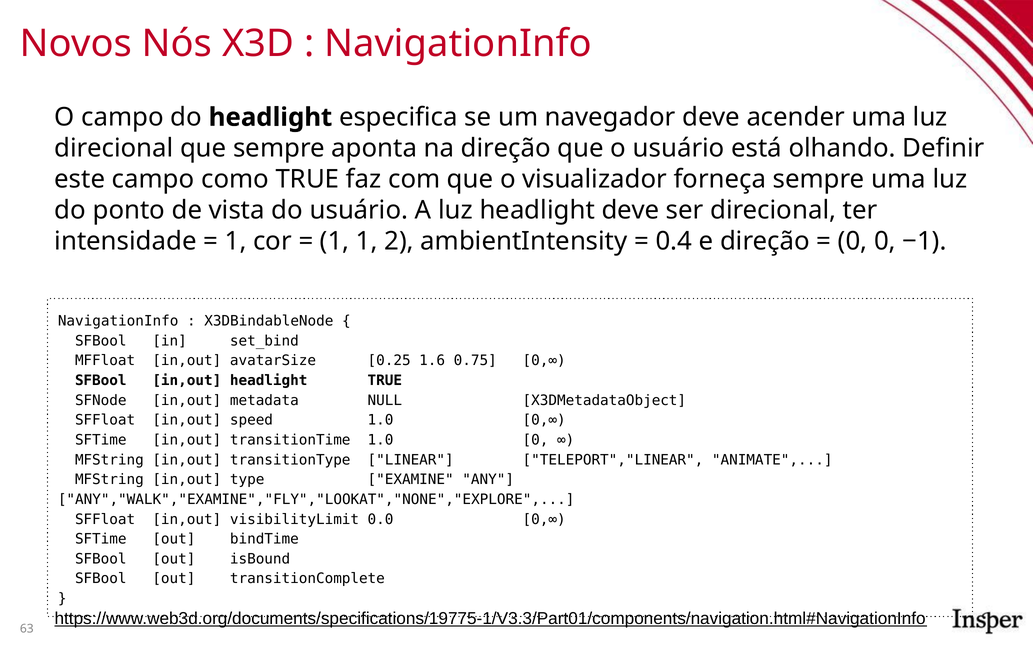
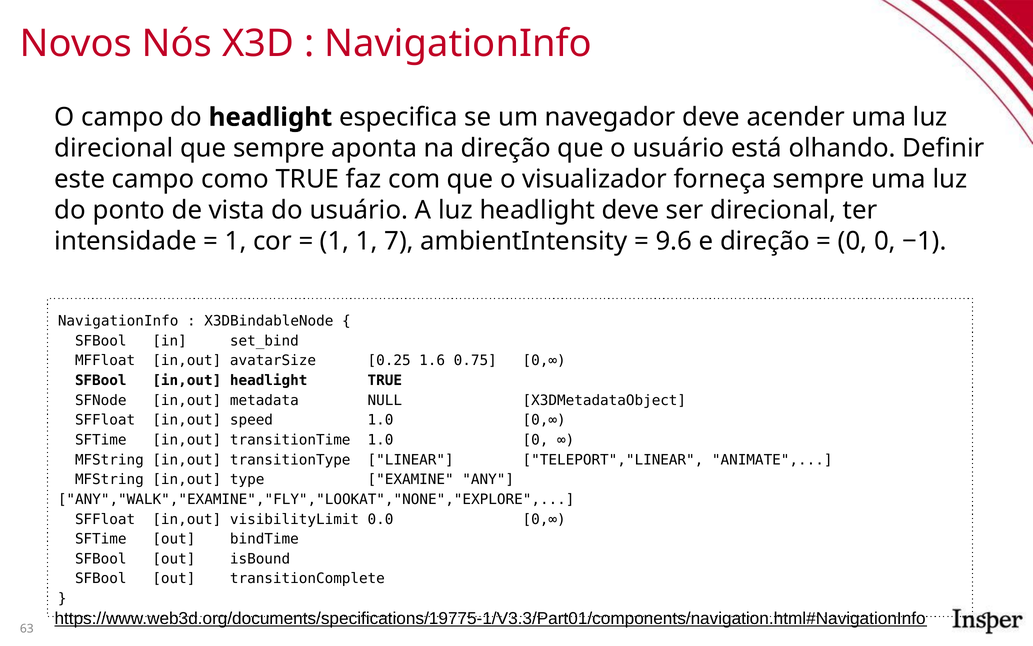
2: 2 -> 7
0.4: 0.4 -> 9.6
